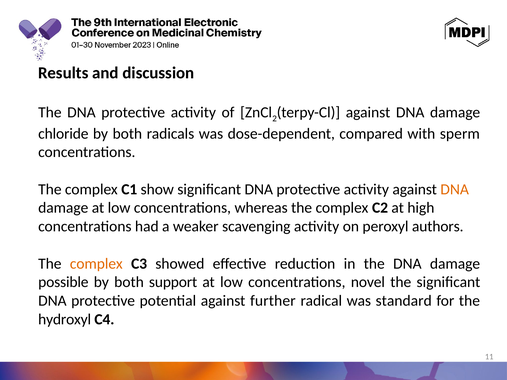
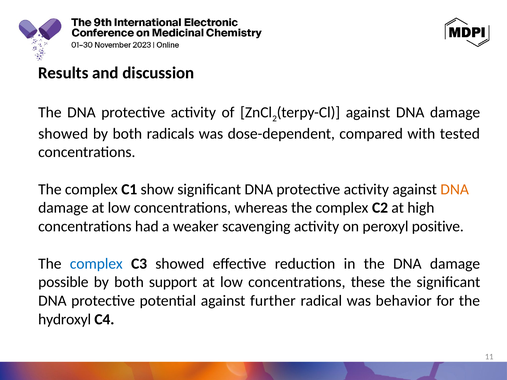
chloride at (63, 134): chloride -> showed
sperm: sperm -> tested
authors: authors -> positive
complex at (96, 264) colour: orange -> blue
novel: novel -> these
standard: standard -> behavior
